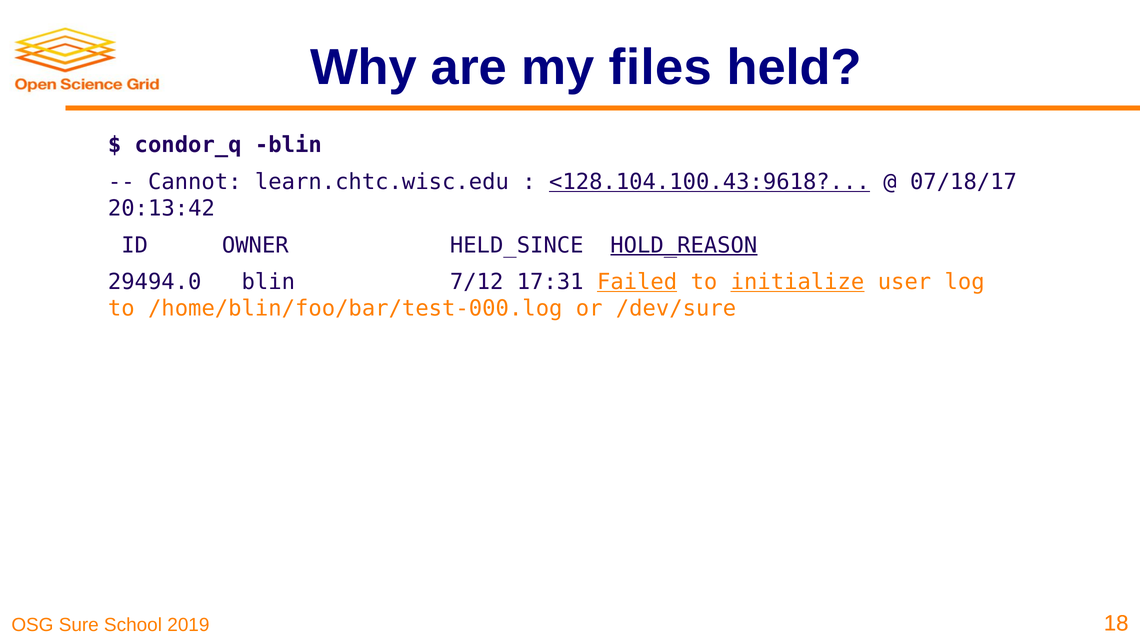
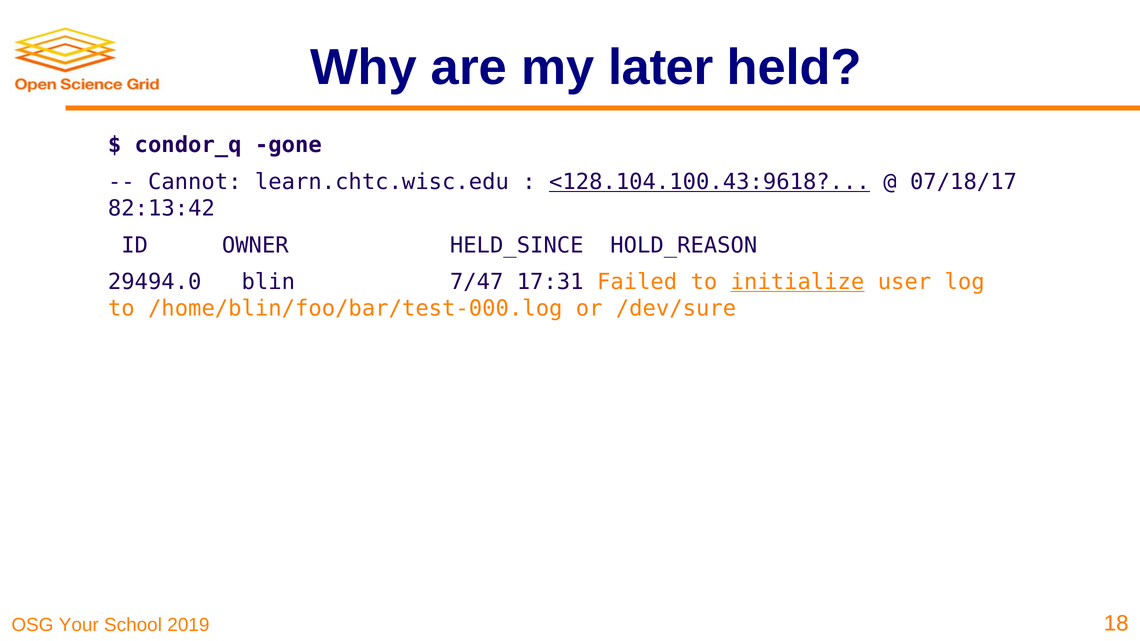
files: files -> later
condor_q blin: blin -> gone
20:13:42: 20:13:42 -> 82:13:42
HOLD_REASON underline: present -> none
7/12: 7/12 -> 7/47
Failed underline: present -> none
Sure: Sure -> Your
